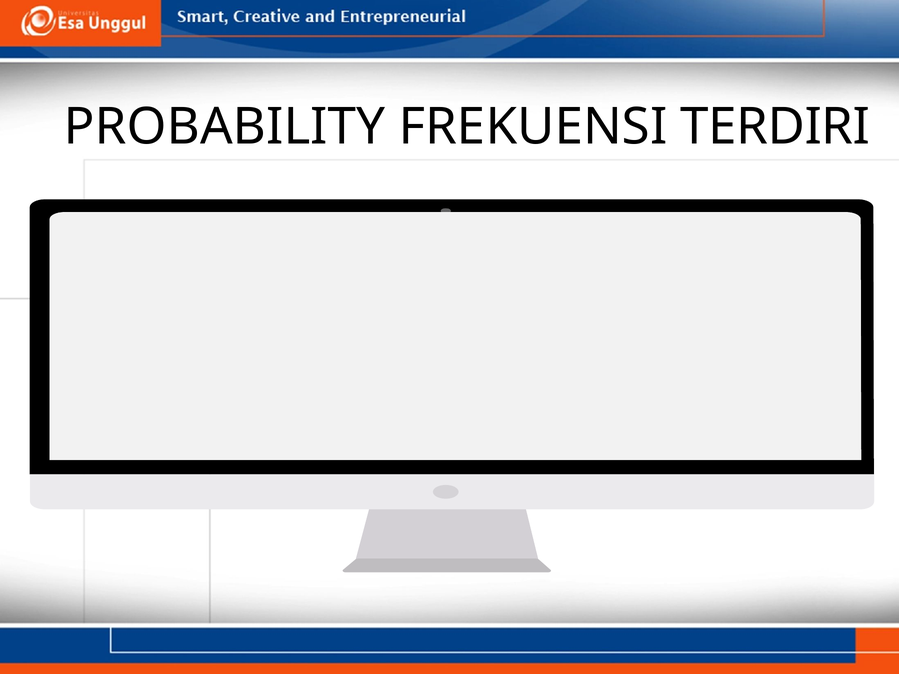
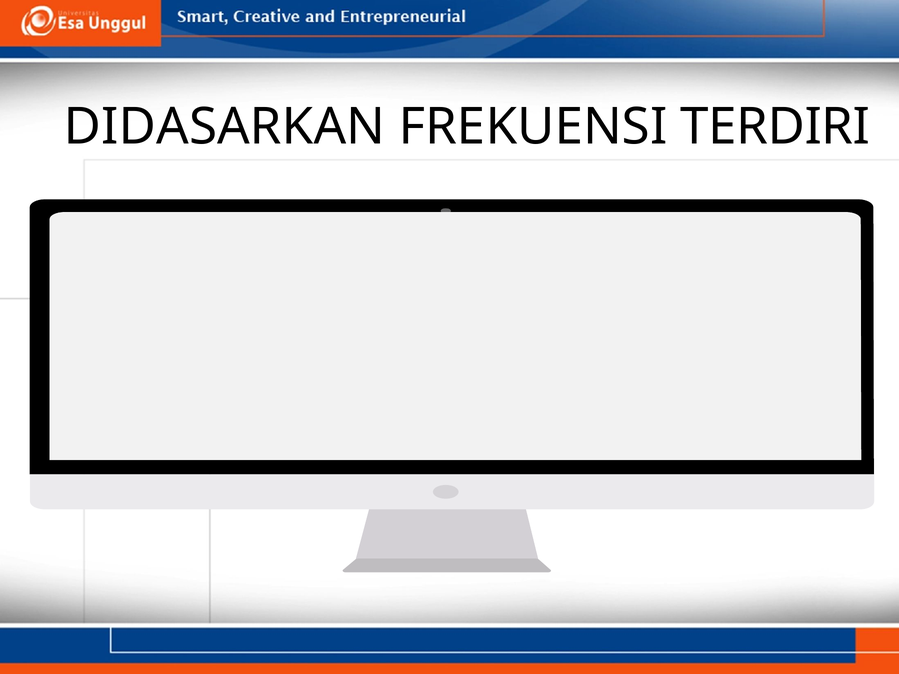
PROBABILITY: PROBABILITY -> DIDASARKAN
